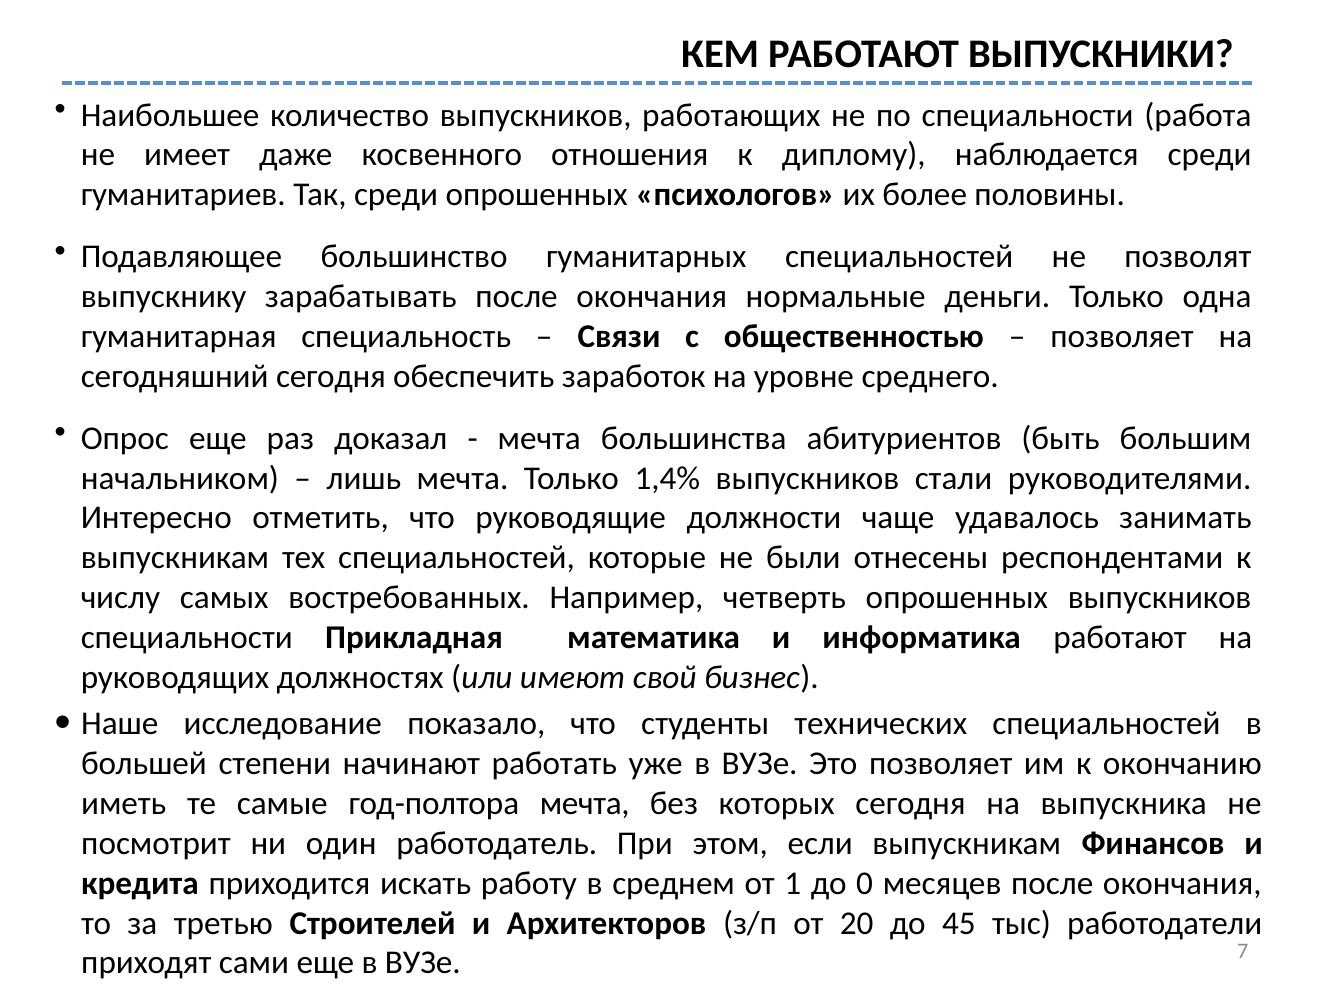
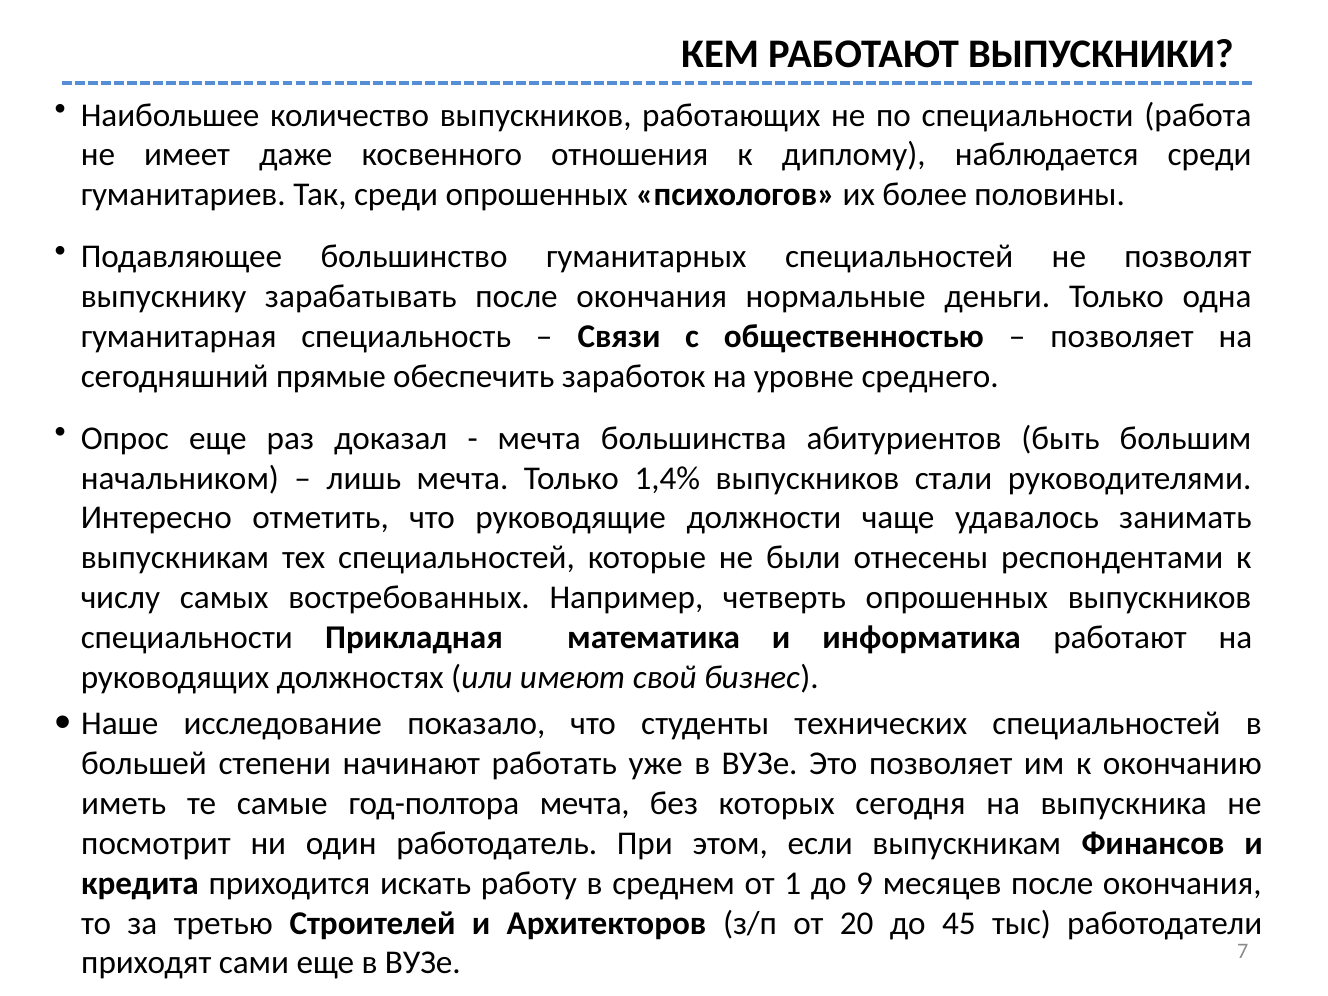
сегодняшний сегодня: сегодня -> прямые
0: 0 -> 9
